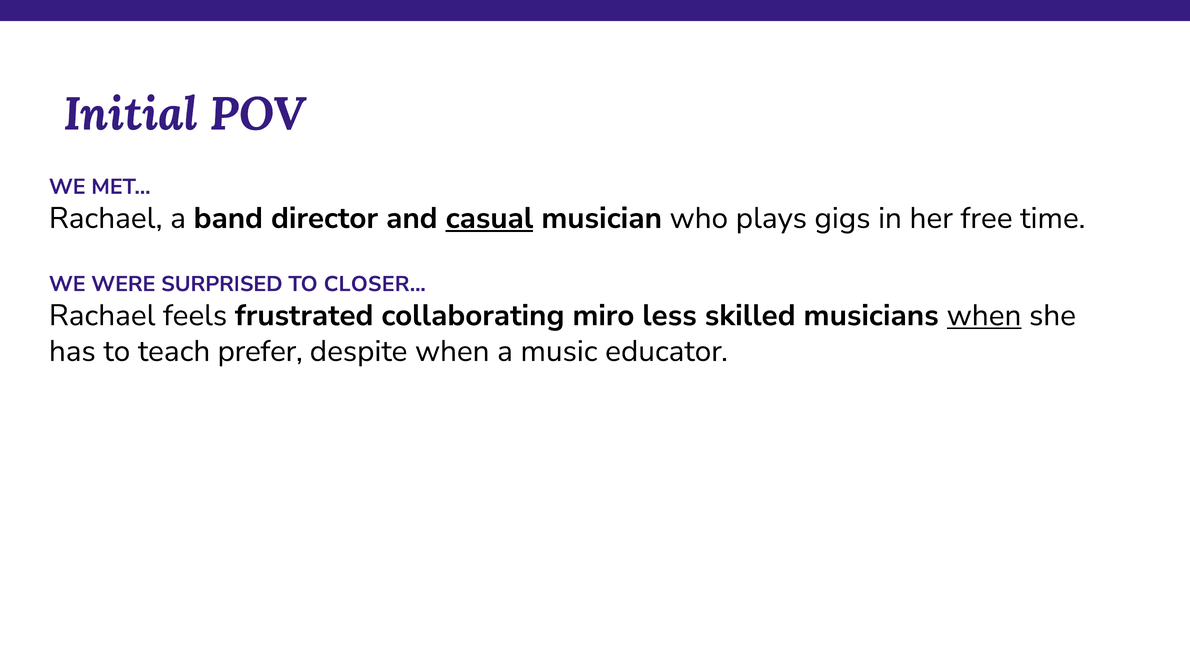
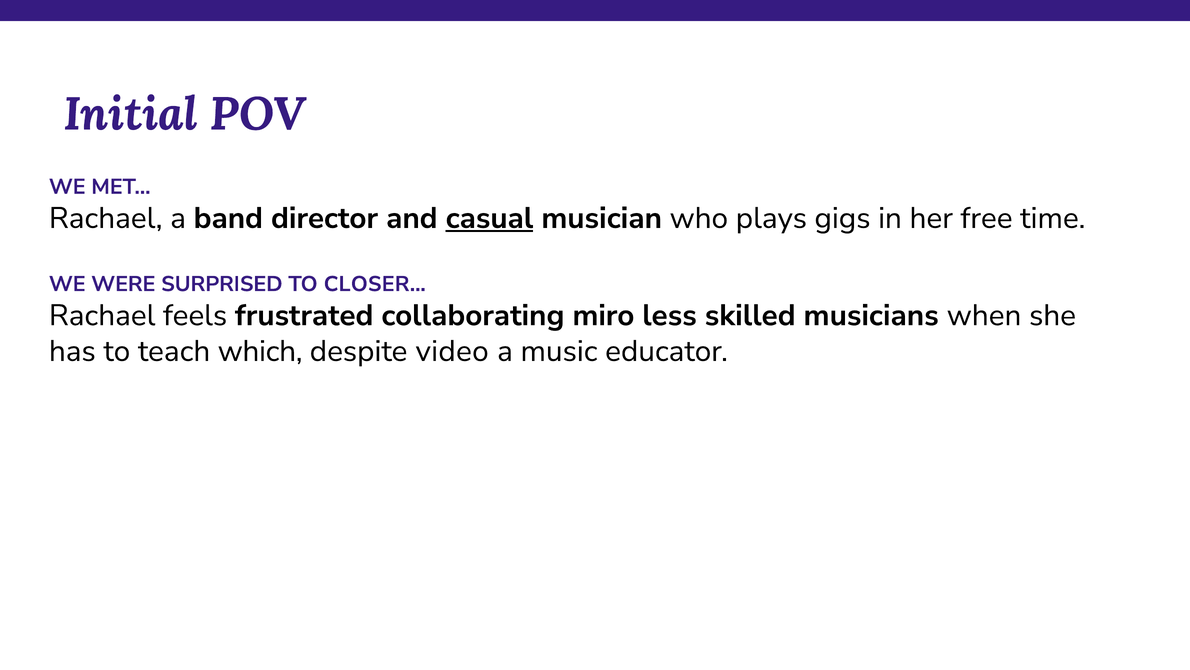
when at (984, 315) underline: present -> none
prefer: prefer -> which
despite when: when -> video
